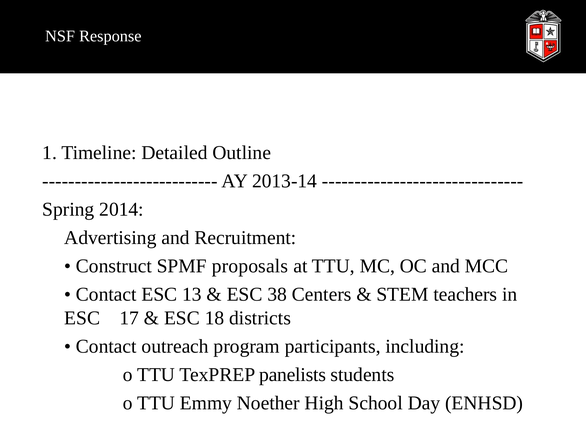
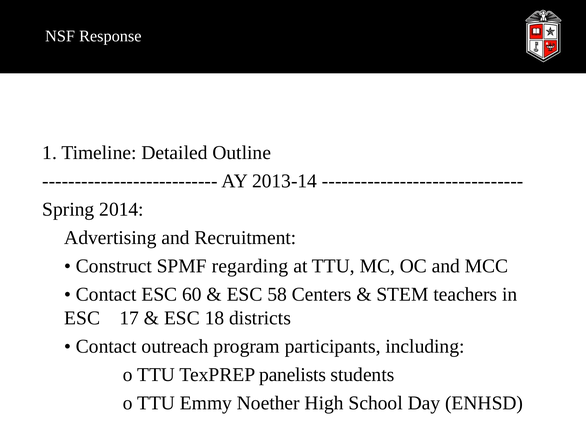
proposals: proposals -> regarding
13: 13 -> 60
38: 38 -> 58
